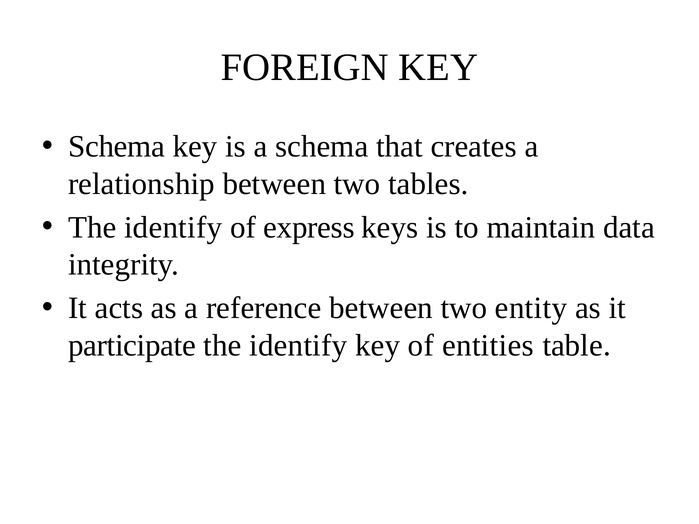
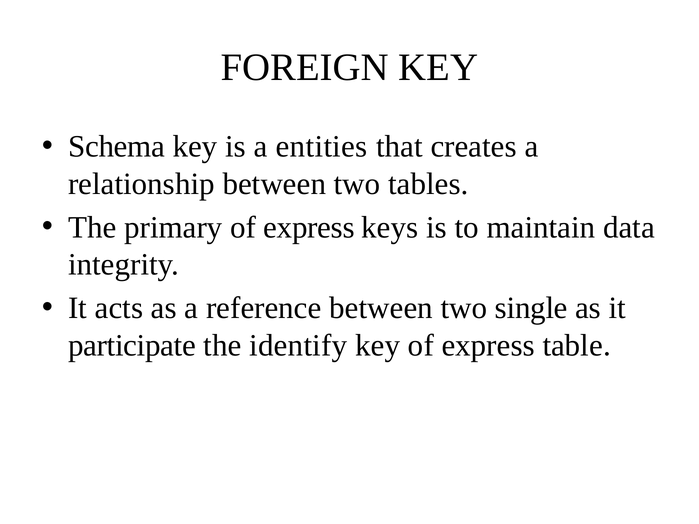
a schema: schema -> entities
identify at (173, 227): identify -> primary
entity: entity -> single
key of entities: entities -> express
